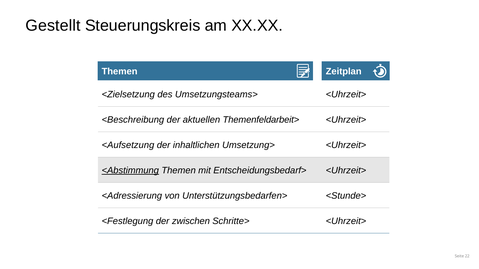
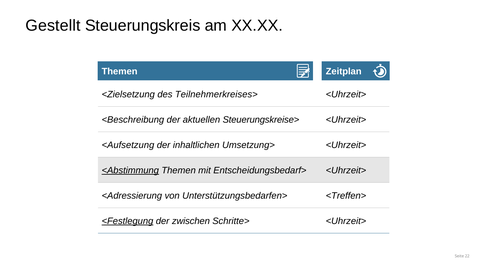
Umsetzungsteams>: Umsetzungsteams> -> Teilnehmerkreises>
Themenfeldarbeit>: Themenfeldarbeit> -> Steuerungskreise>
<Stunde>: <Stunde> -> <Treffen>
<Festlegung underline: none -> present
